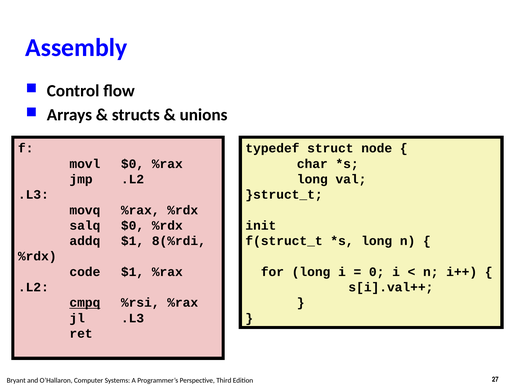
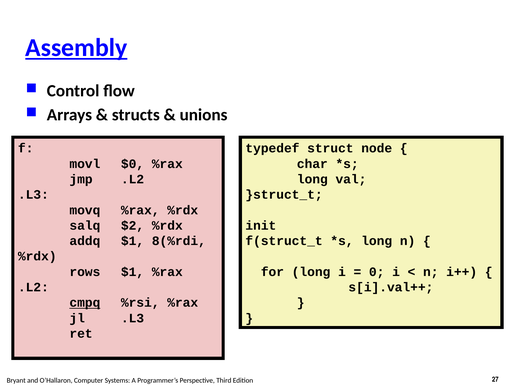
Assembly underline: none -> present
salq $0: $0 -> $2
code: code -> rows
